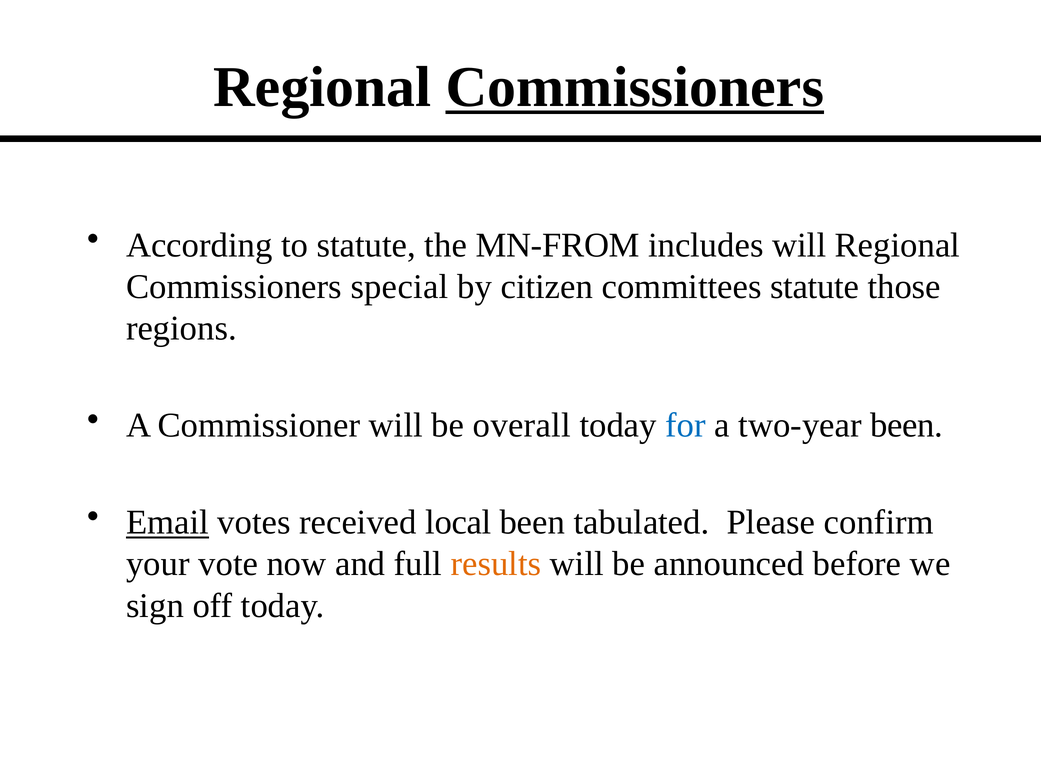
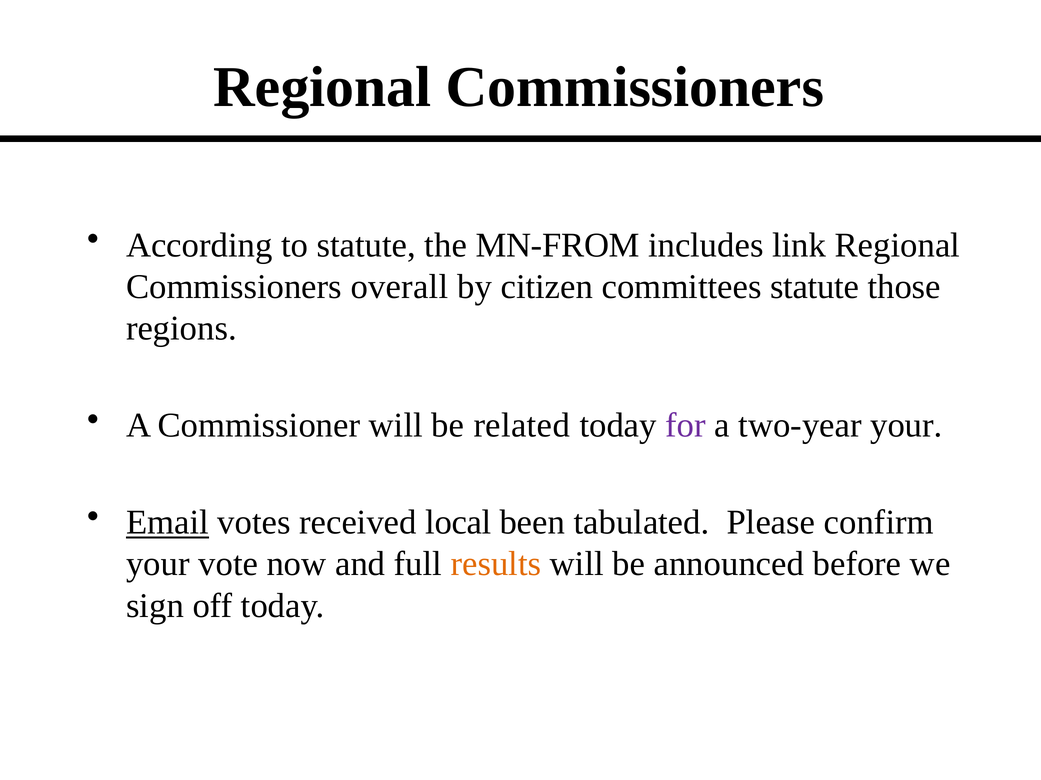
Commissioners at (635, 87) underline: present -> none
includes will: will -> link
special: special -> overall
overall: overall -> related
for colour: blue -> purple
two-year been: been -> your
